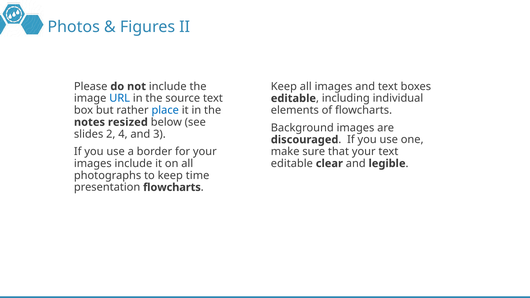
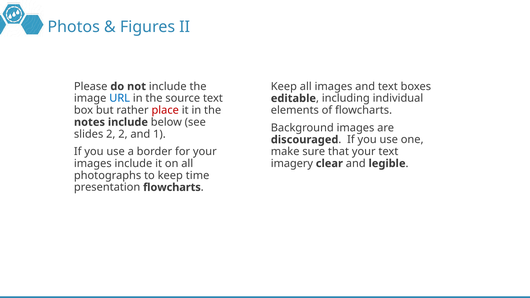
place colour: blue -> red
notes resized: resized -> include
2 4: 4 -> 2
3: 3 -> 1
editable at (292, 164): editable -> imagery
